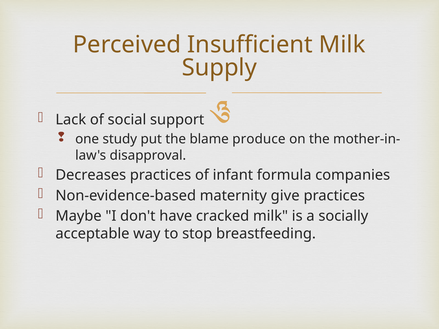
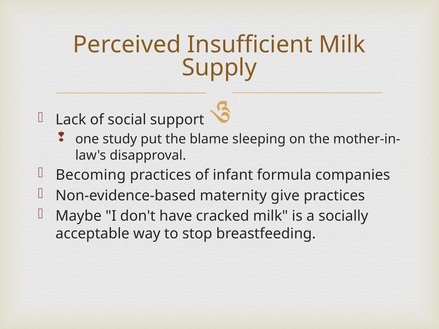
produce: produce -> sleeping
Decreases: Decreases -> Becoming
